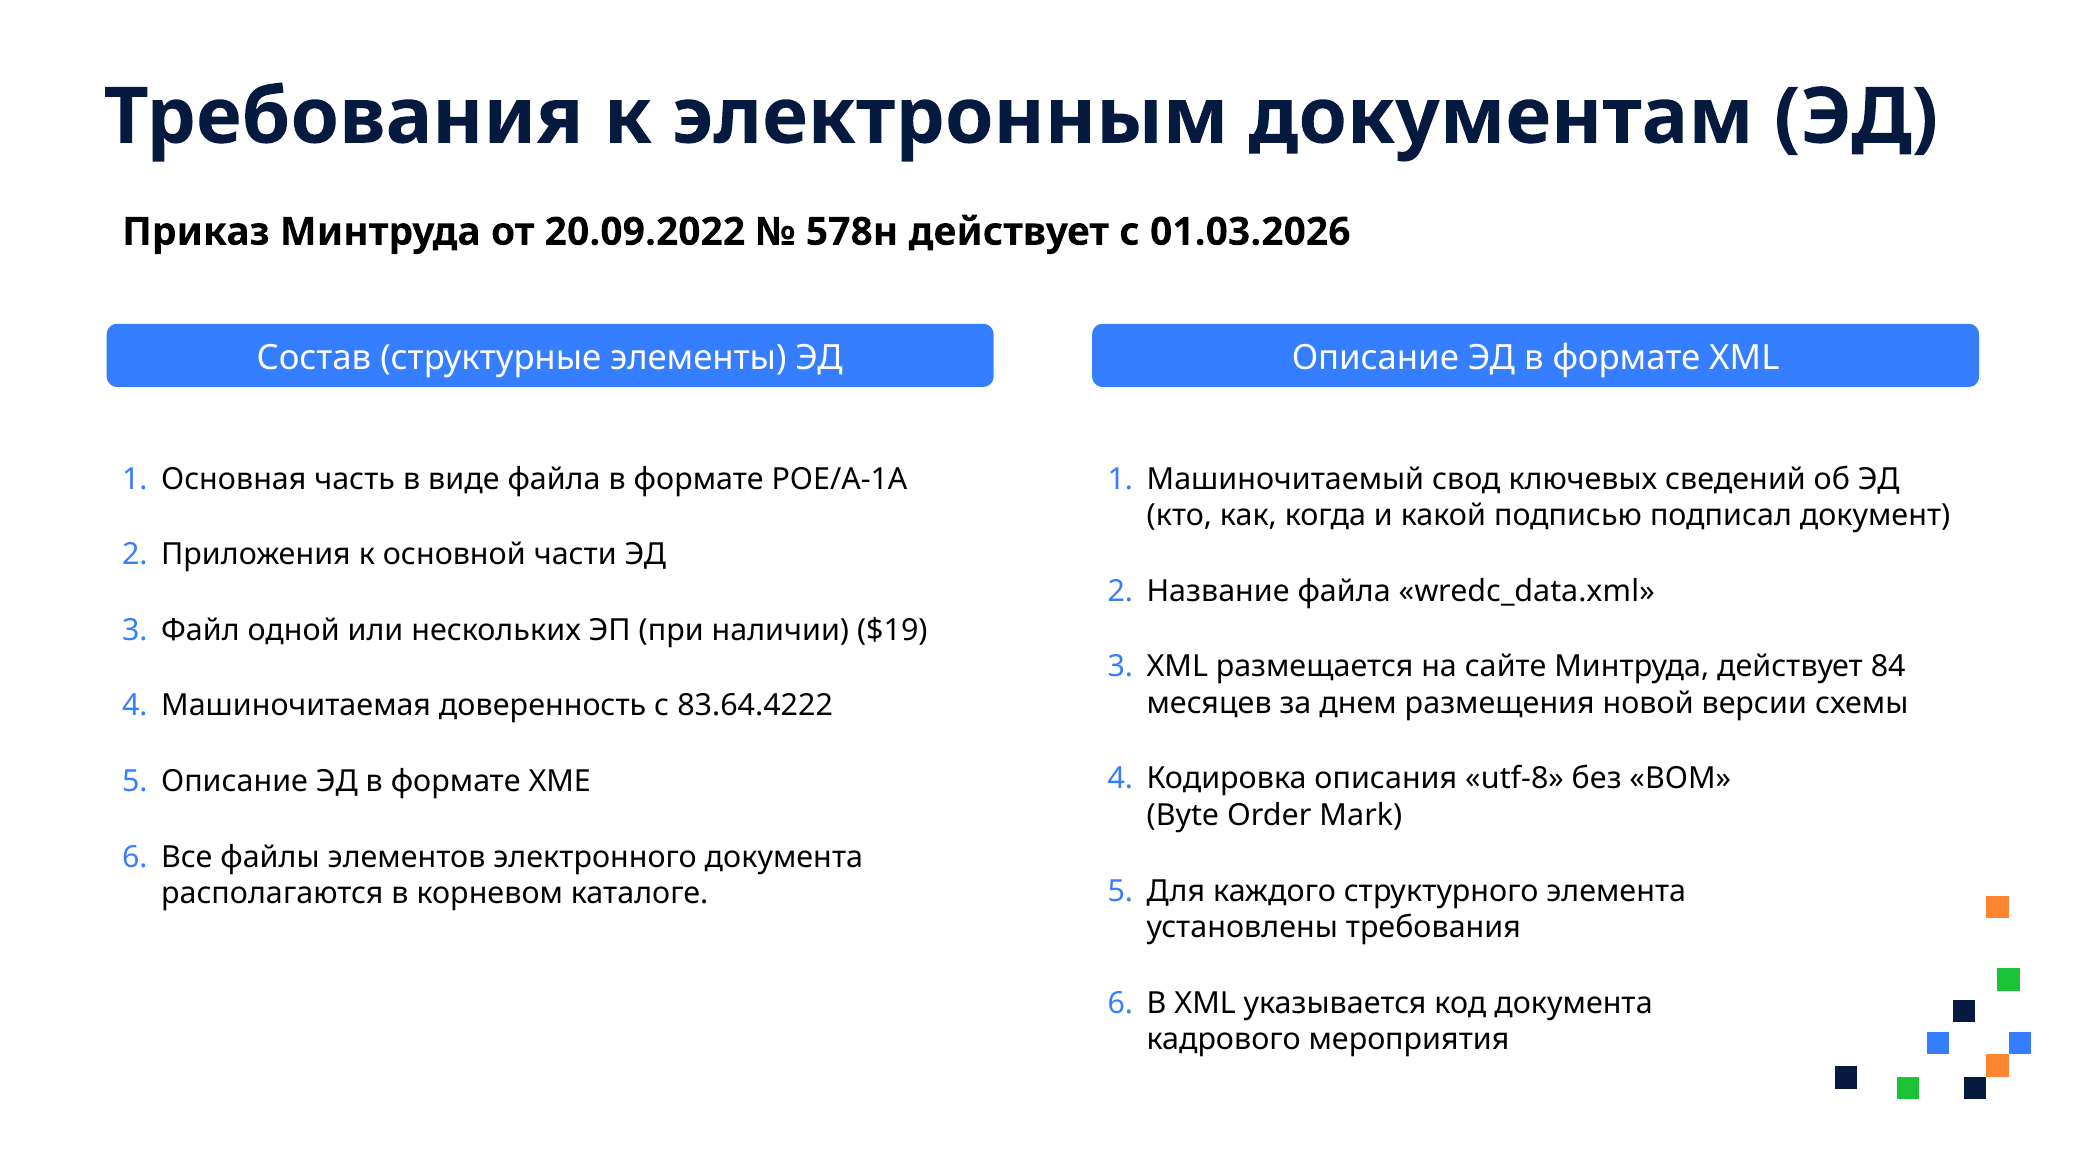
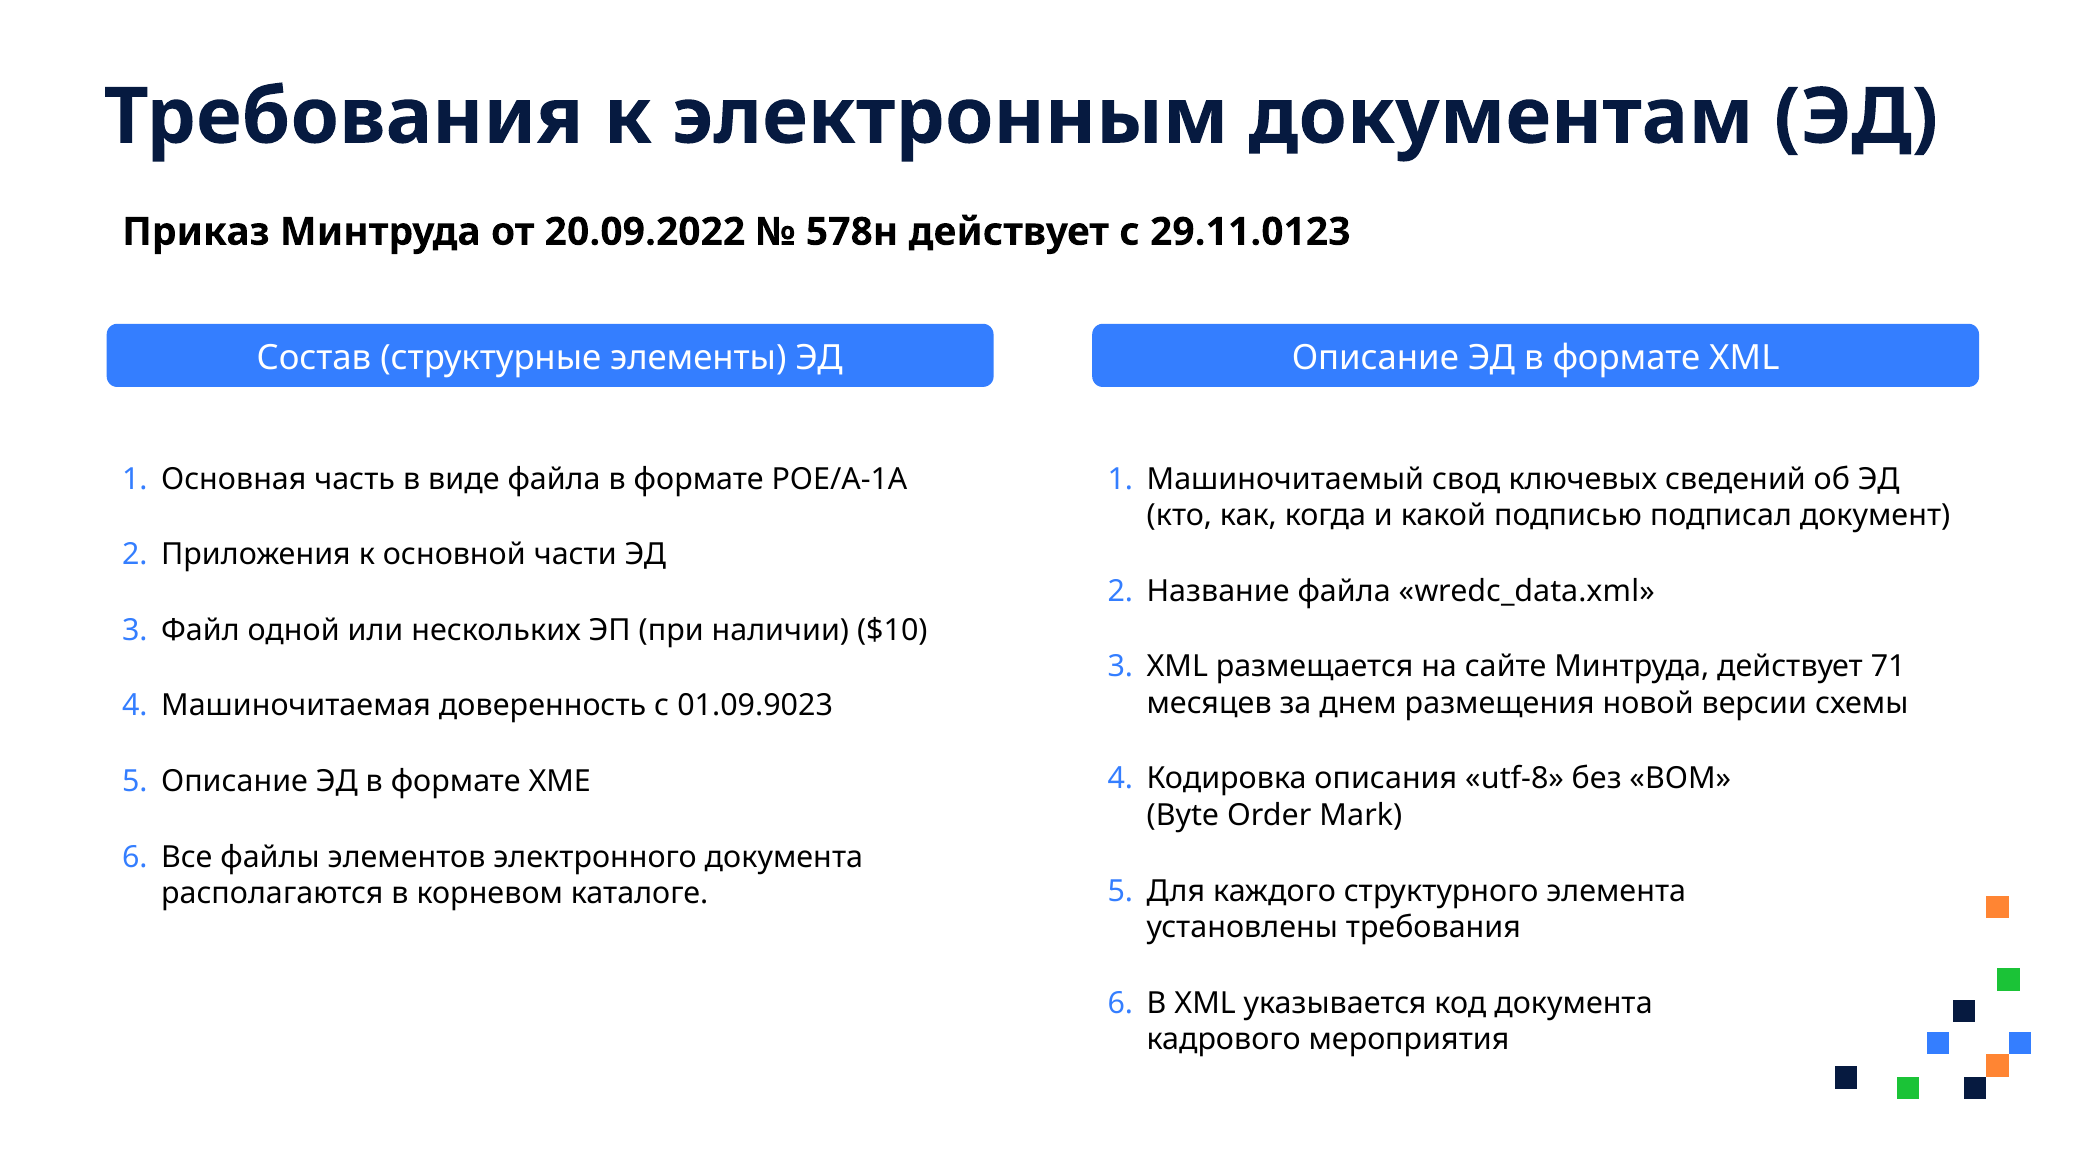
01.03.2026: 01.03.2026 -> 29.11.0123
$19: $19 -> $10
84: 84 -> 71
83.64.4222: 83.64.4222 -> 01.09.9023
